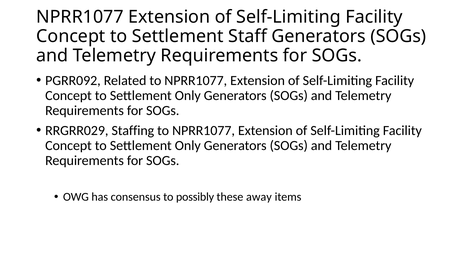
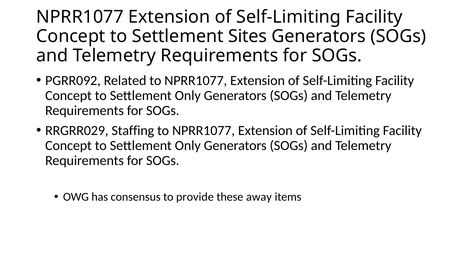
Staff: Staff -> Sites
possibly: possibly -> provide
